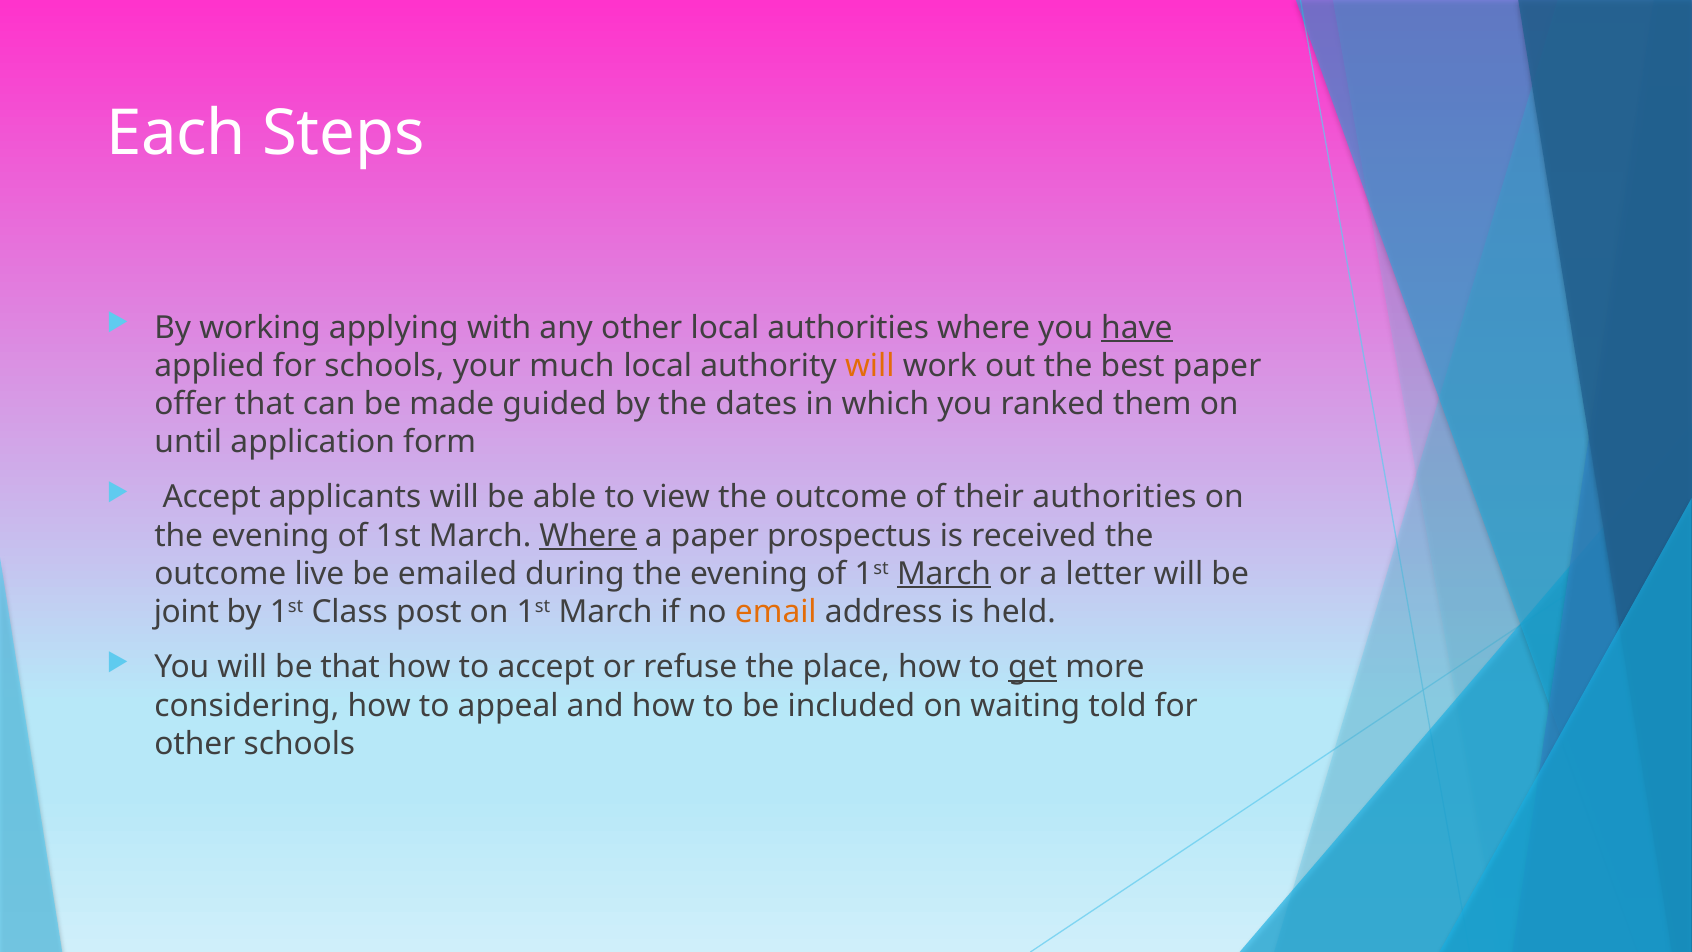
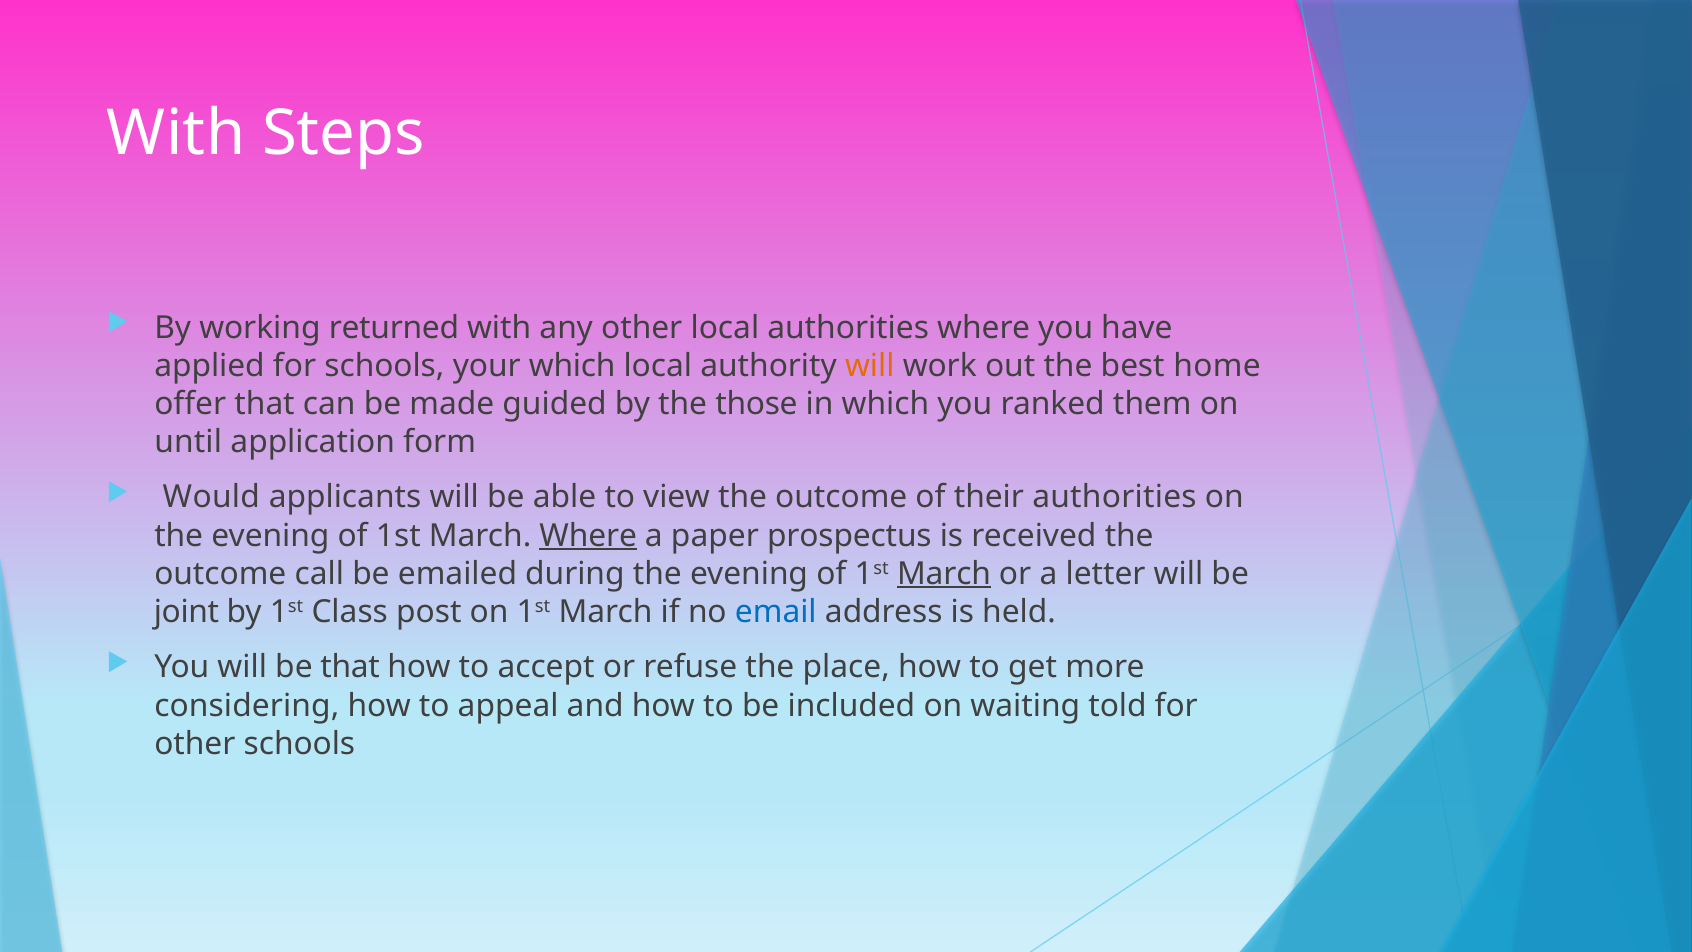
Each at (176, 133): Each -> With
applying: applying -> returned
have underline: present -> none
your much: much -> which
best paper: paper -> home
dates: dates -> those
Accept at (212, 497): Accept -> Would
live: live -> call
email colour: orange -> blue
get underline: present -> none
